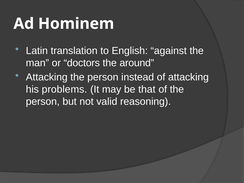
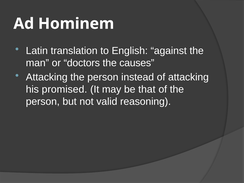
around: around -> causes
problems: problems -> promised
